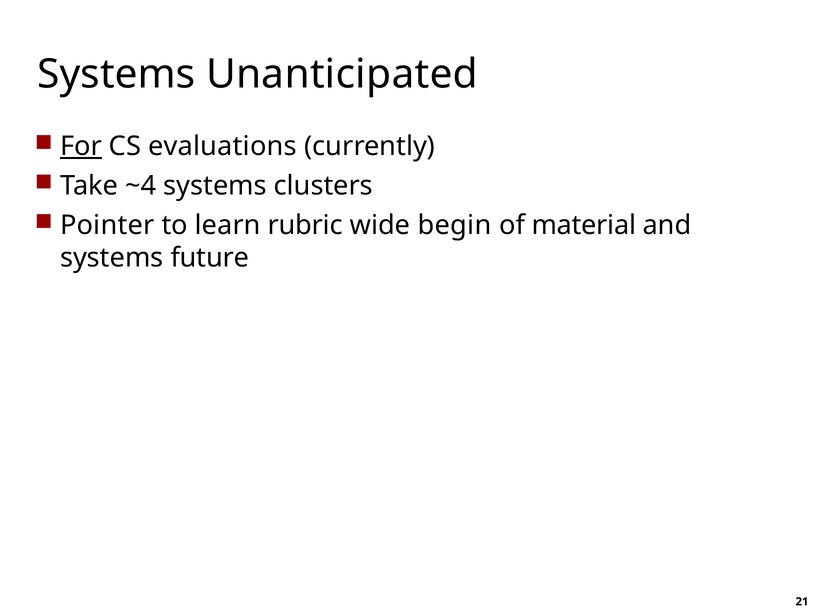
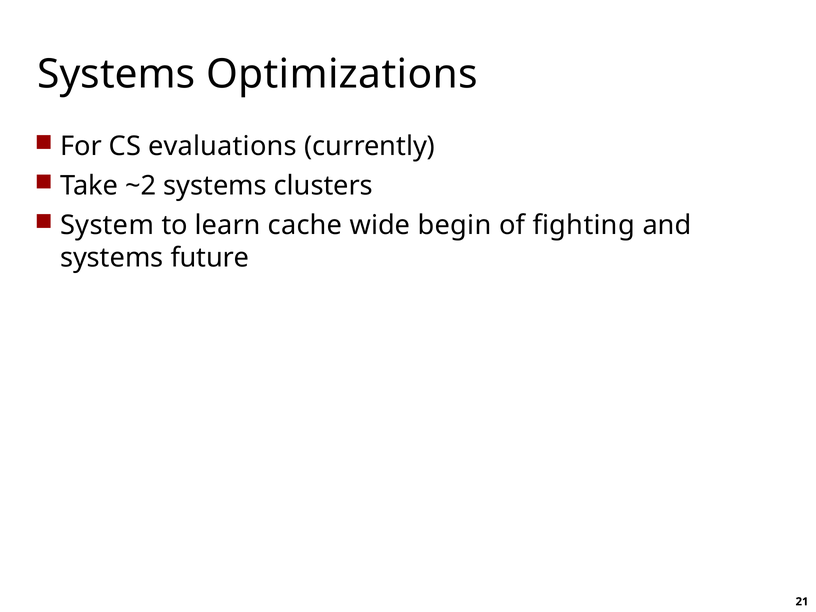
Unanticipated: Unanticipated -> Optimizations
For underline: present -> none
~4: ~4 -> ~2
Pointer: Pointer -> System
rubric: rubric -> cache
material: material -> fighting
